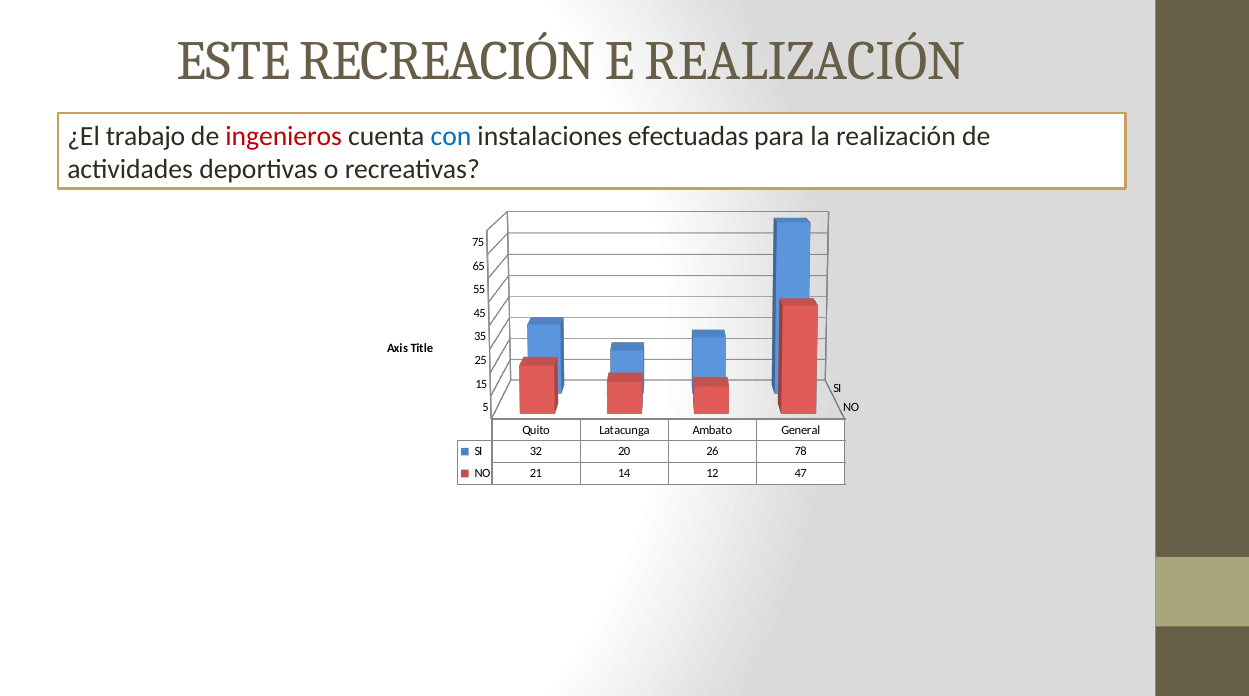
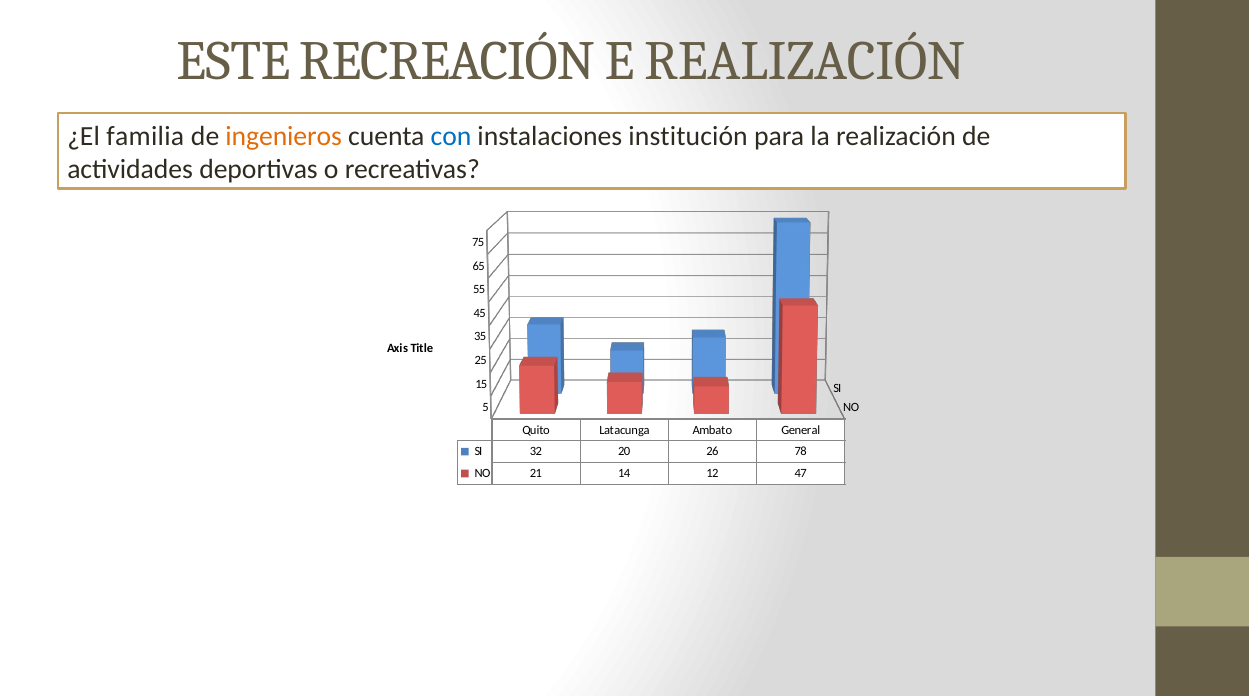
trabajo: trabajo -> familia
ingenieros colour: red -> orange
efectuadas: efectuadas -> institución
